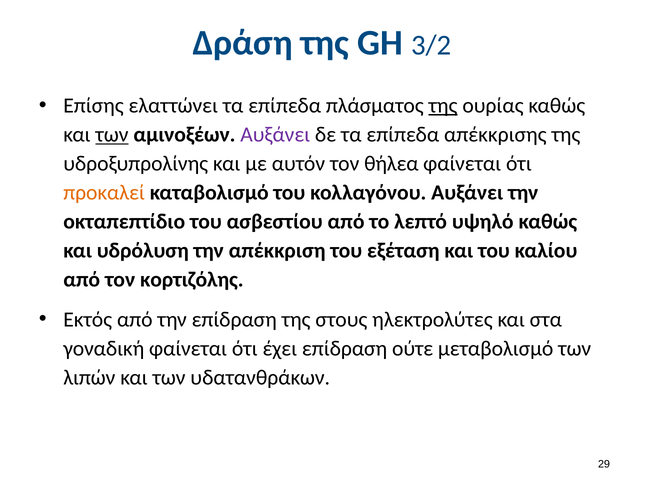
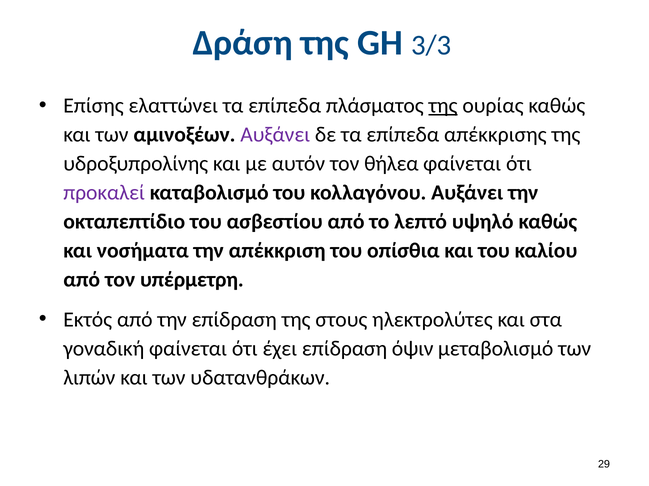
3/2: 3/2 -> 3/3
των at (112, 135) underline: present -> none
προκαλεί colour: orange -> purple
υδρόλυση: υδρόλυση -> νοσήματα
εξέταση: εξέταση -> οπίσθια
κορτιζόλης: κορτιζόλης -> υπέρμετρη
ούτε: ούτε -> όψιν
